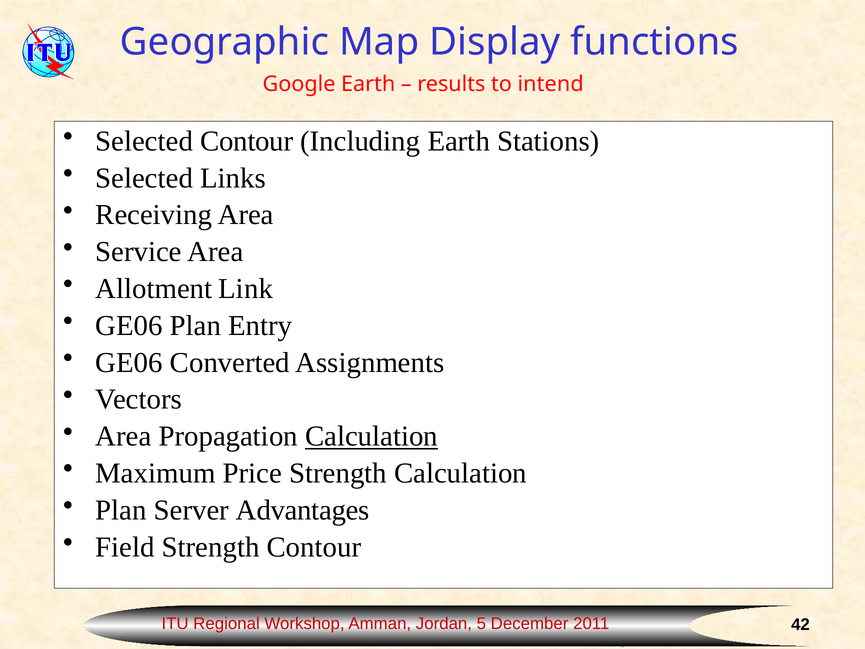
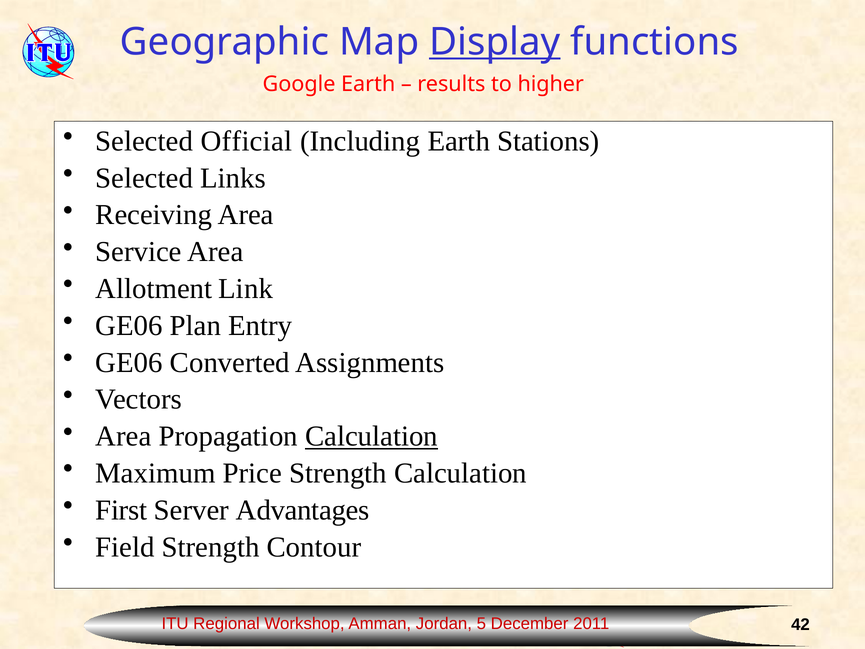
Display underline: none -> present
intend: intend -> higher
Selected Contour: Contour -> Official
Plan at (121, 510): Plan -> First
